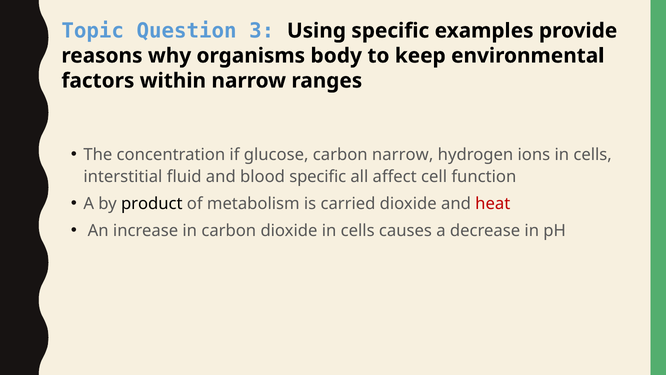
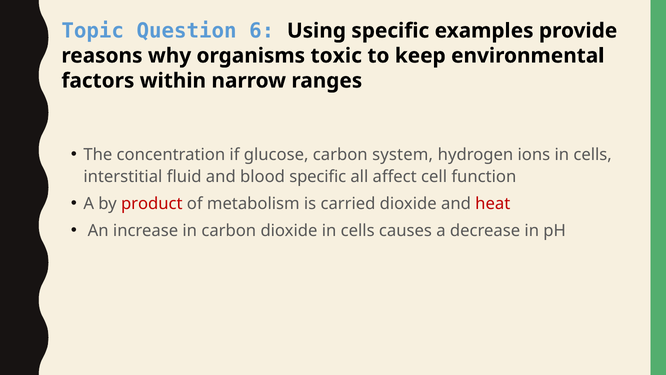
3: 3 -> 6
body: body -> toxic
carbon narrow: narrow -> system
product colour: black -> red
